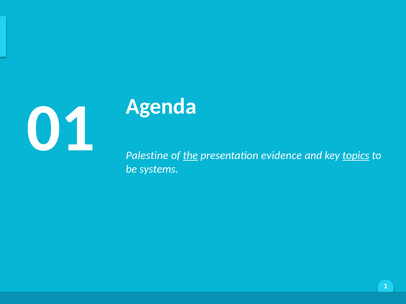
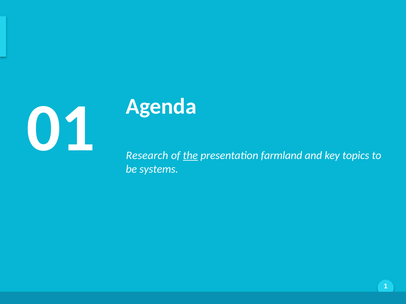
Palestine: Palestine -> Research
evidence: evidence -> farmland
topics underline: present -> none
